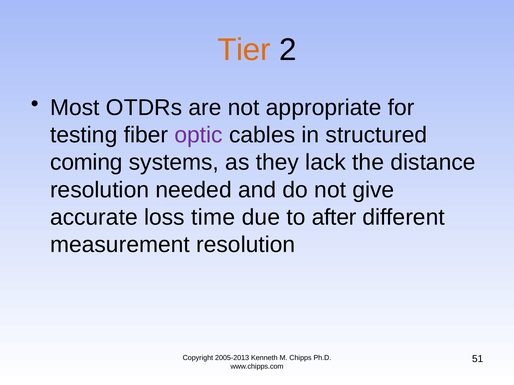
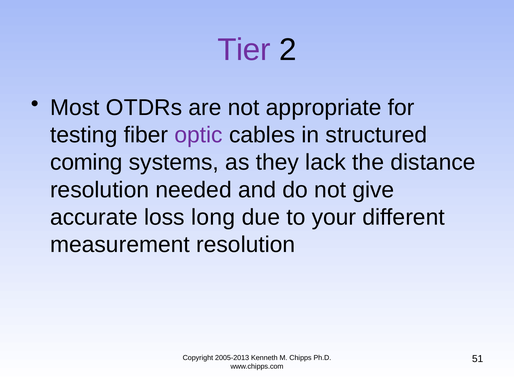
Tier colour: orange -> purple
time: time -> long
after: after -> your
